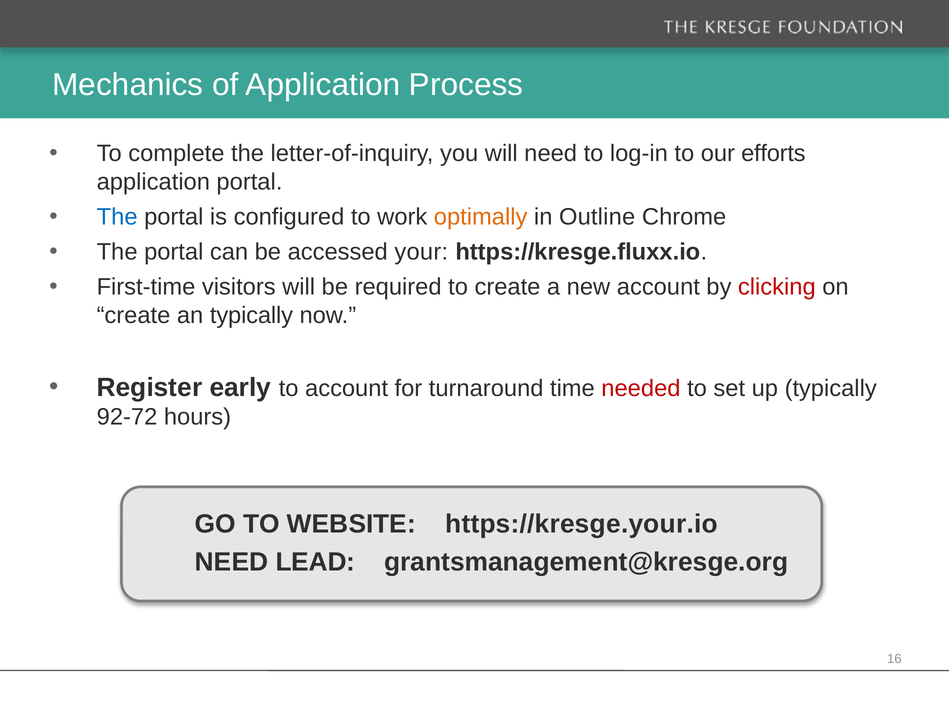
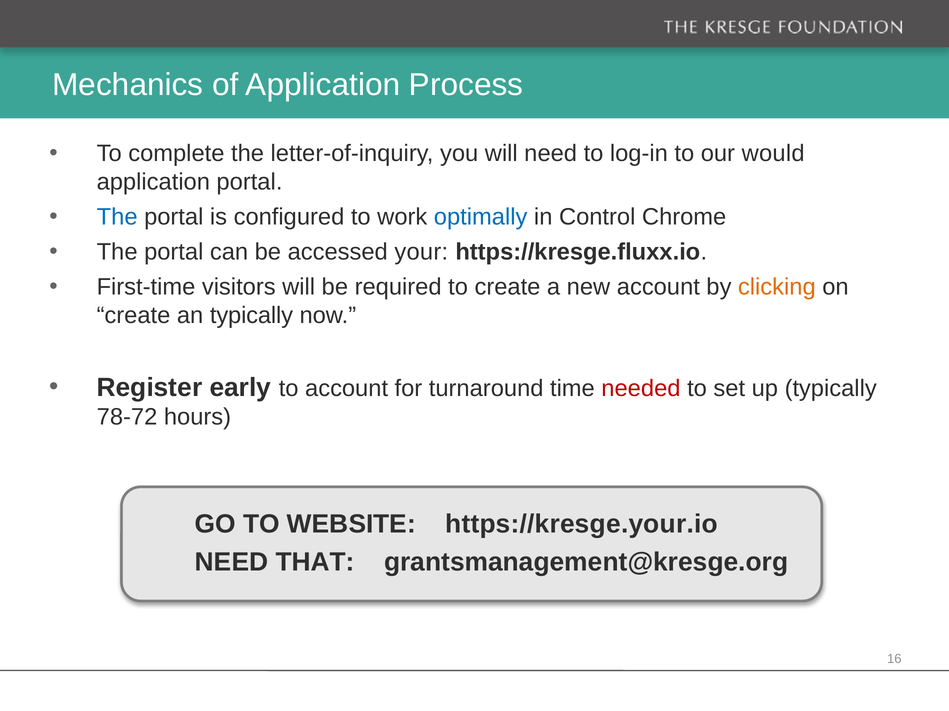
efforts: efforts -> would
optimally colour: orange -> blue
Outline: Outline -> Control
clicking colour: red -> orange
92-72: 92-72 -> 78-72
LEAD: LEAD -> THAT
